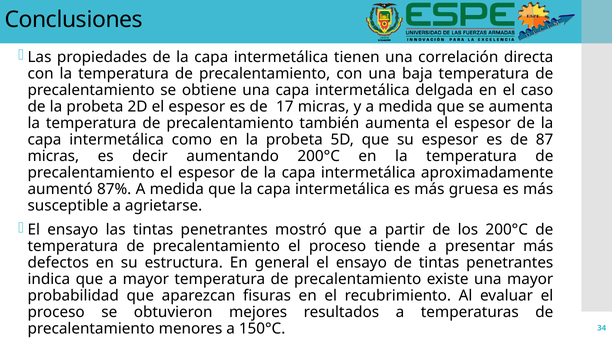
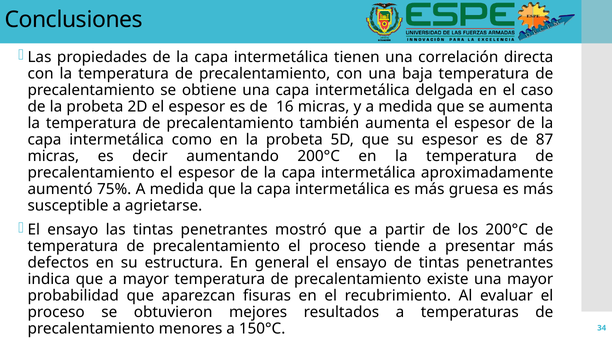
17: 17 -> 16
87%: 87% -> 75%
